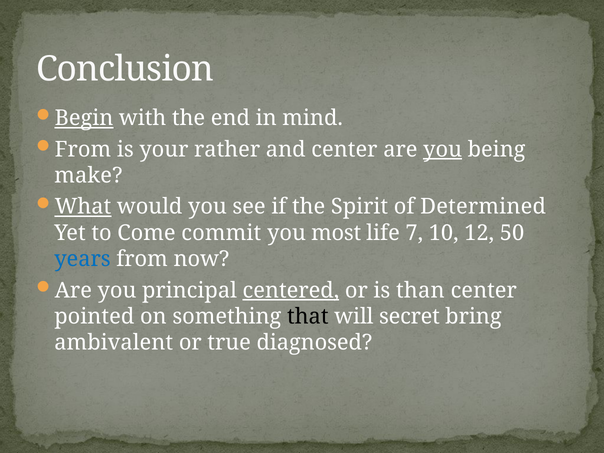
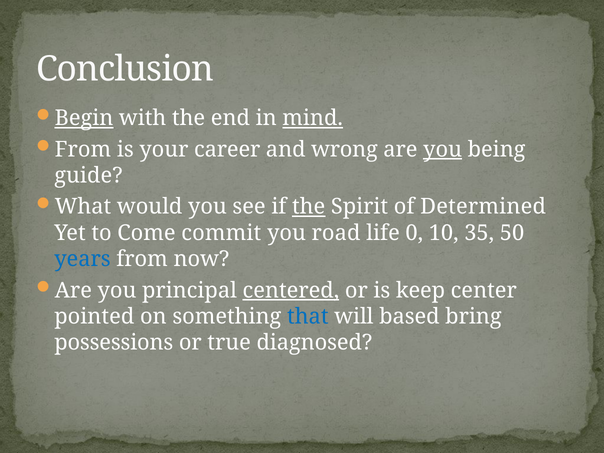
mind underline: none -> present
rather: rather -> career
and center: center -> wrong
make: make -> guide
What underline: present -> none
the at (309, 207) underline: none -> present
most: most -> road
7: 7 -> 0
12: 12 -> 35
than: than -> keep
that colour: black -> blue
secret: secret -> based
ambivalent: ambivalent -> possessions
